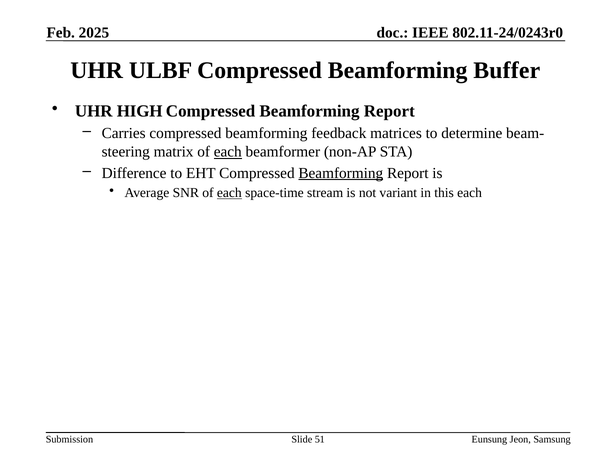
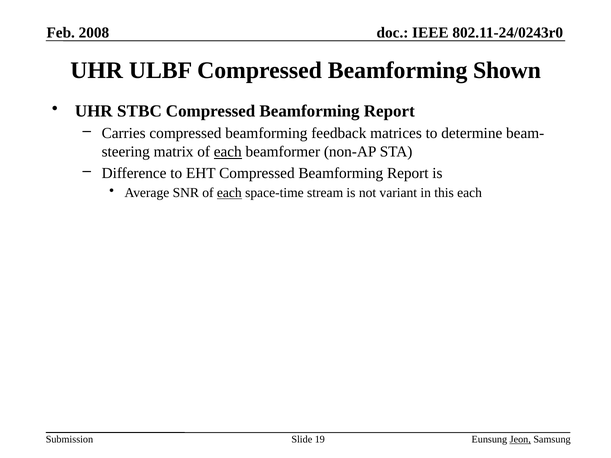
2025: 2025 -> 2008
Buffer: Buffer -> Shown
HIGH: HIGH -> STBC
Beamforming at (341, 173) underline: present -> none
51: 51 -> 19
Jeon underline: none -> present
